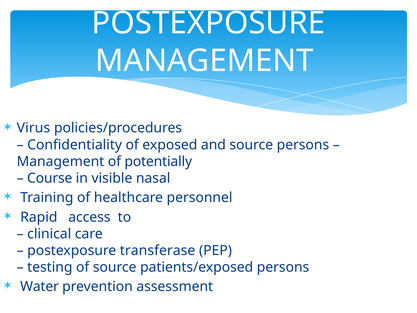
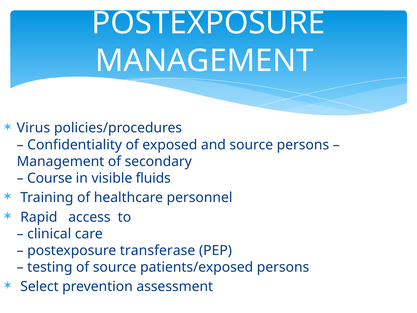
potentially: potentially -> secondary
nasal: nasal -> fluids
Water: Water -> Select
